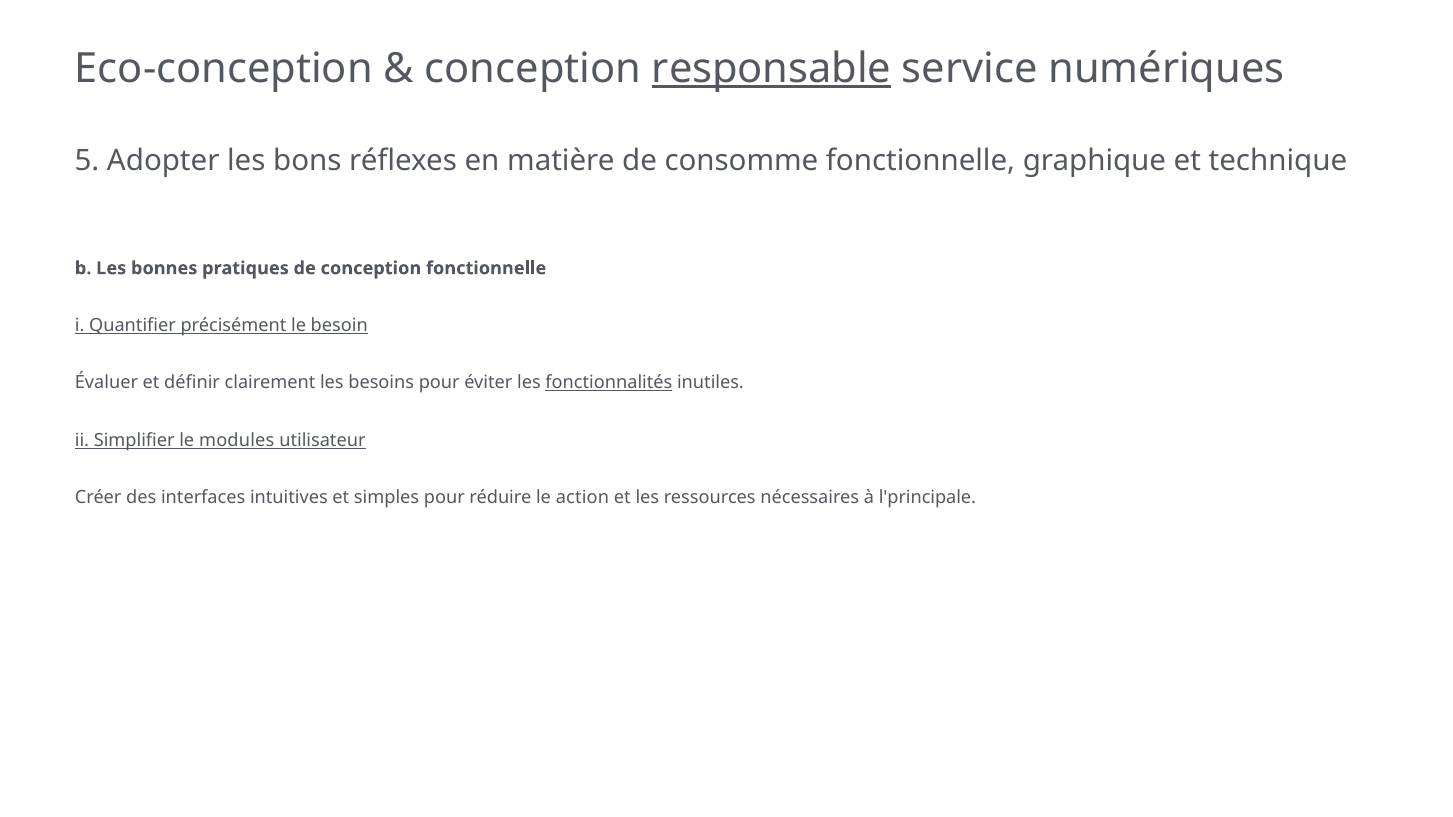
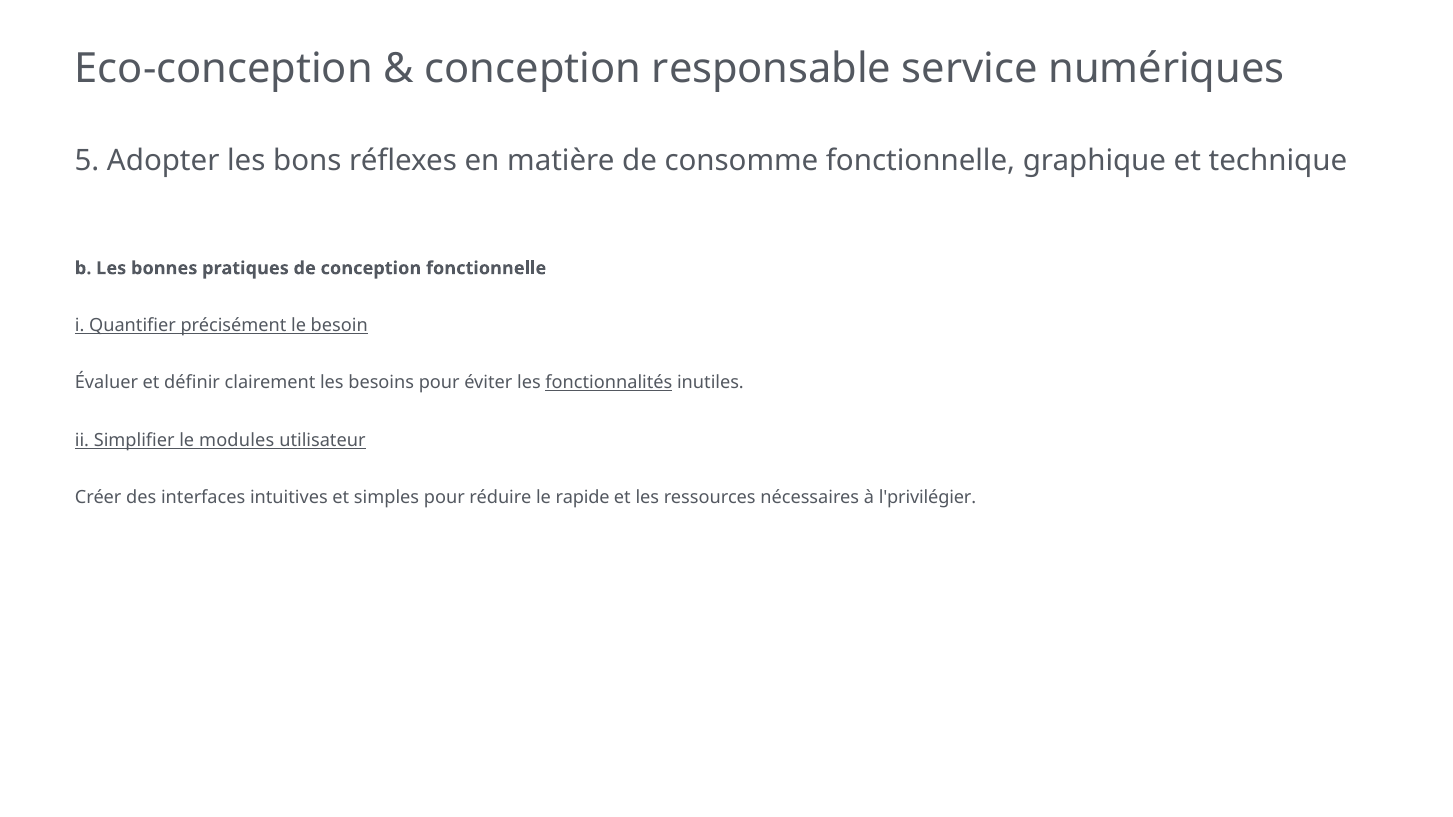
responsable underline: present -> none
action: action -> rapide
l'principale: l'principale -> l'privilégier
